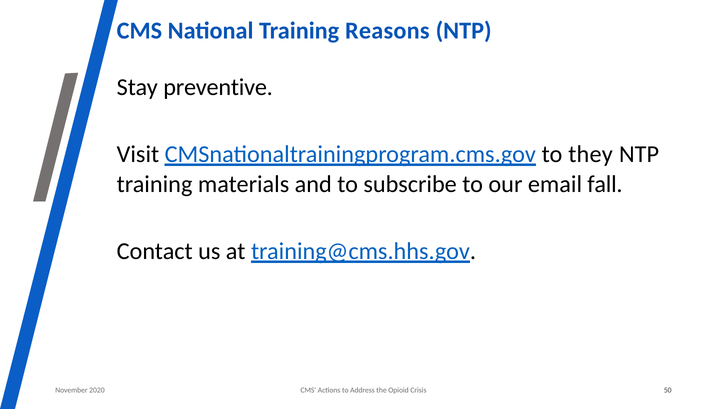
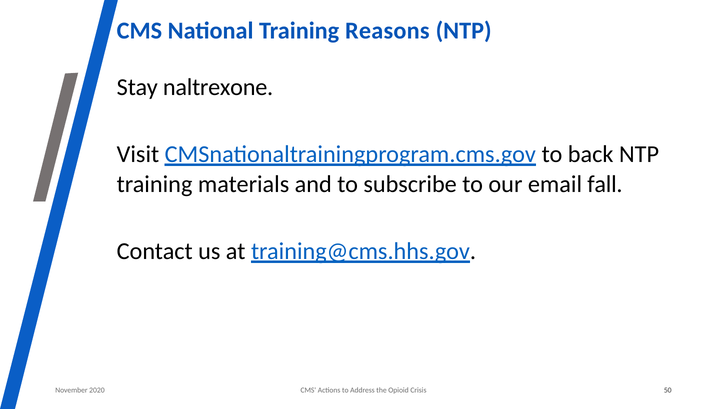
preventive: preventive -> naltrexone
they: they -> back
